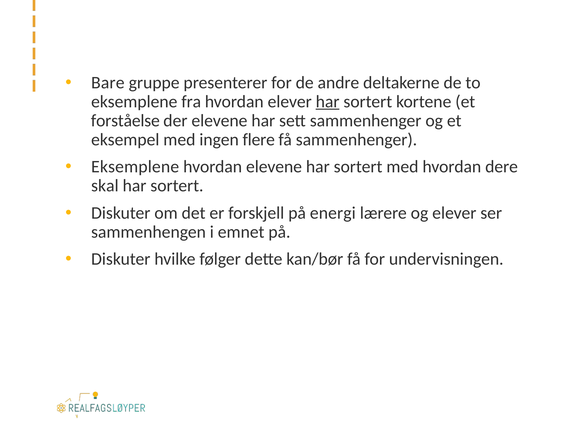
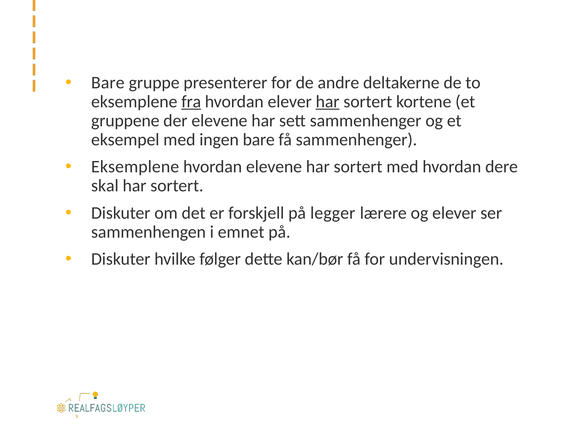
fra underline: none -> present
forståelse: forståelse -> gruppene
ingen flere: flere -> bare
energi: energi -> legger
